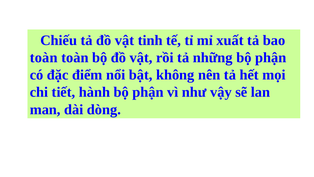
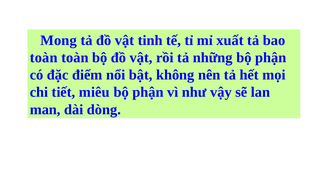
Chiếu: Chiếu -> Mong
hành: hành -> miêu
